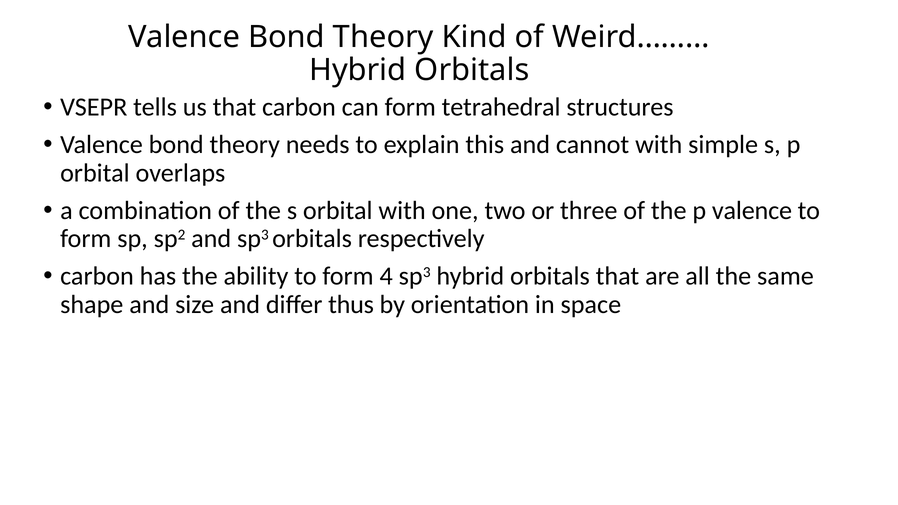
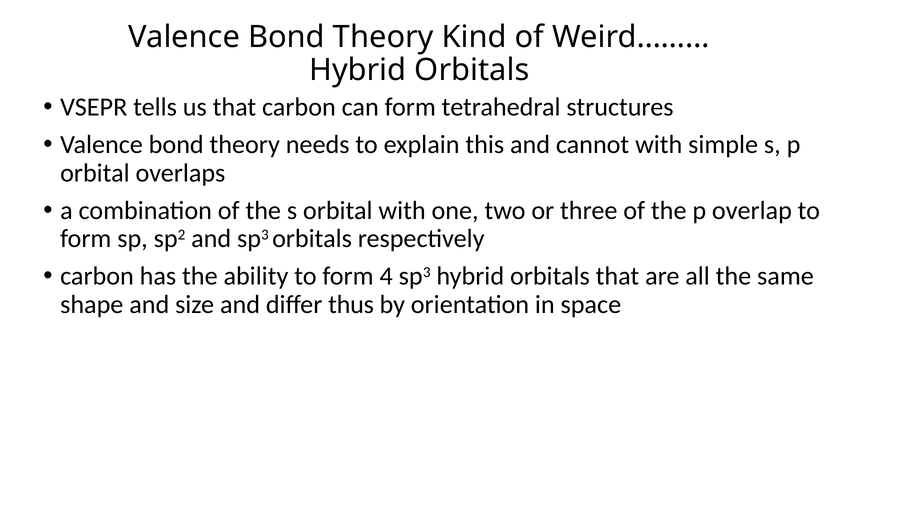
p valence: valence -> overlap
